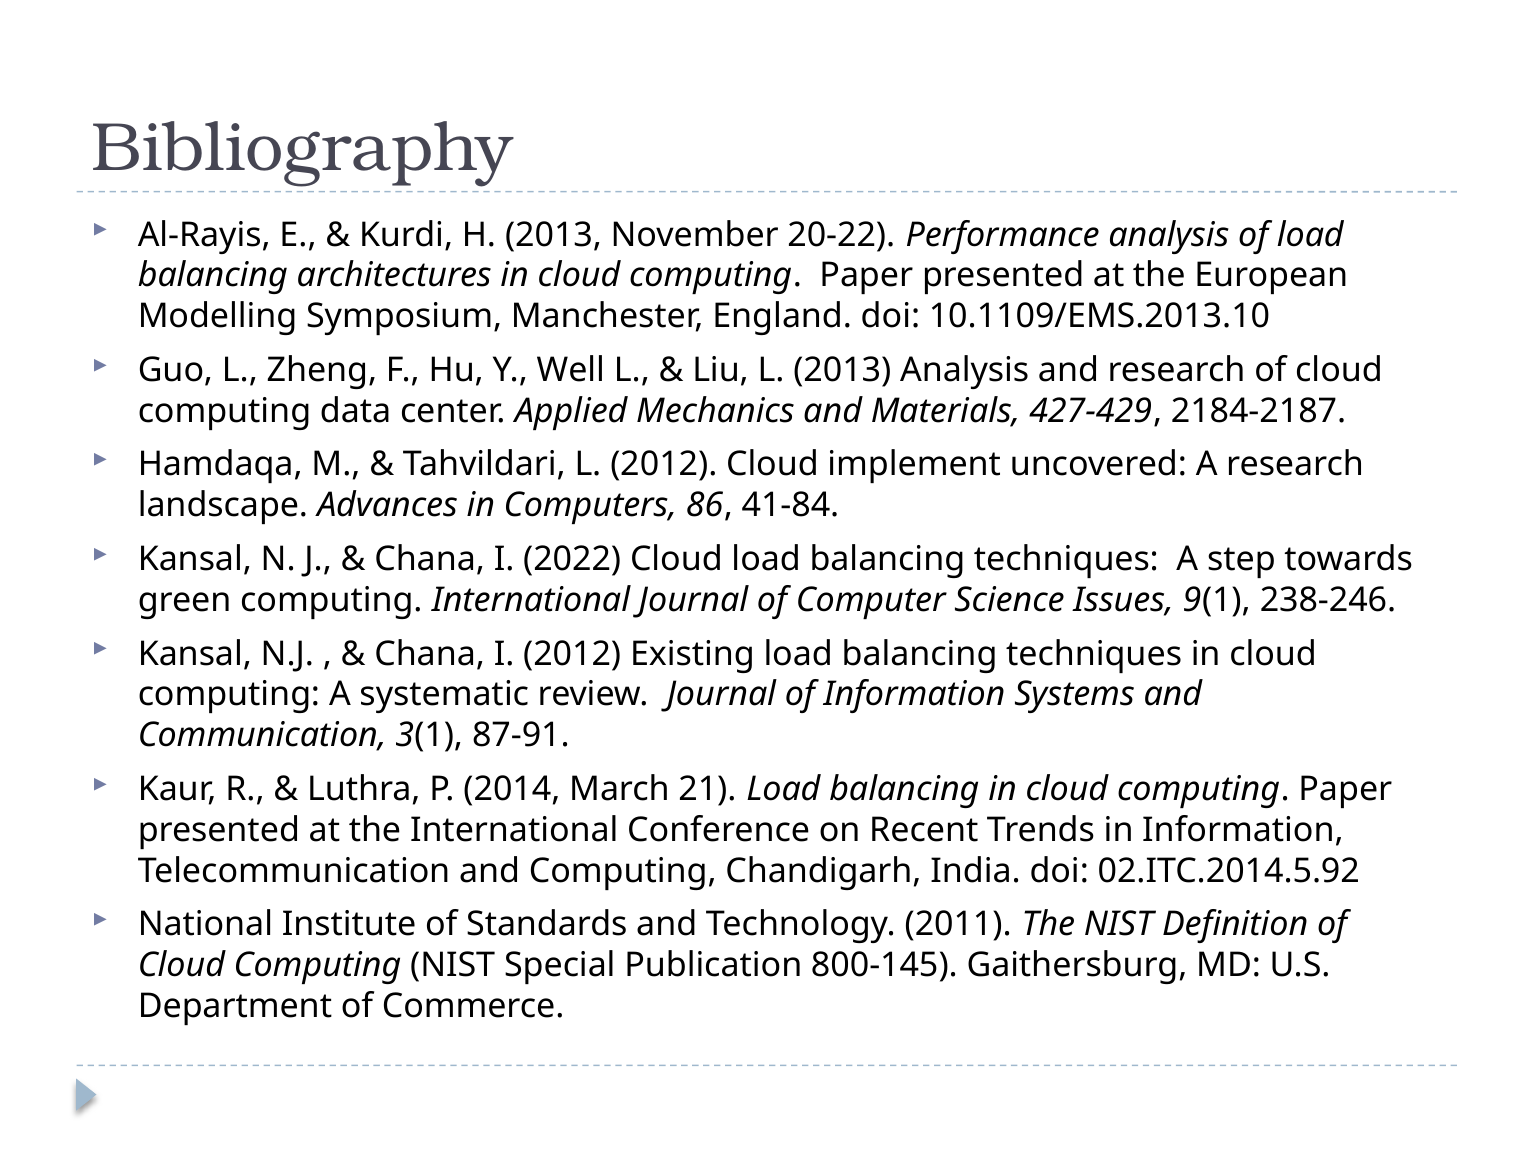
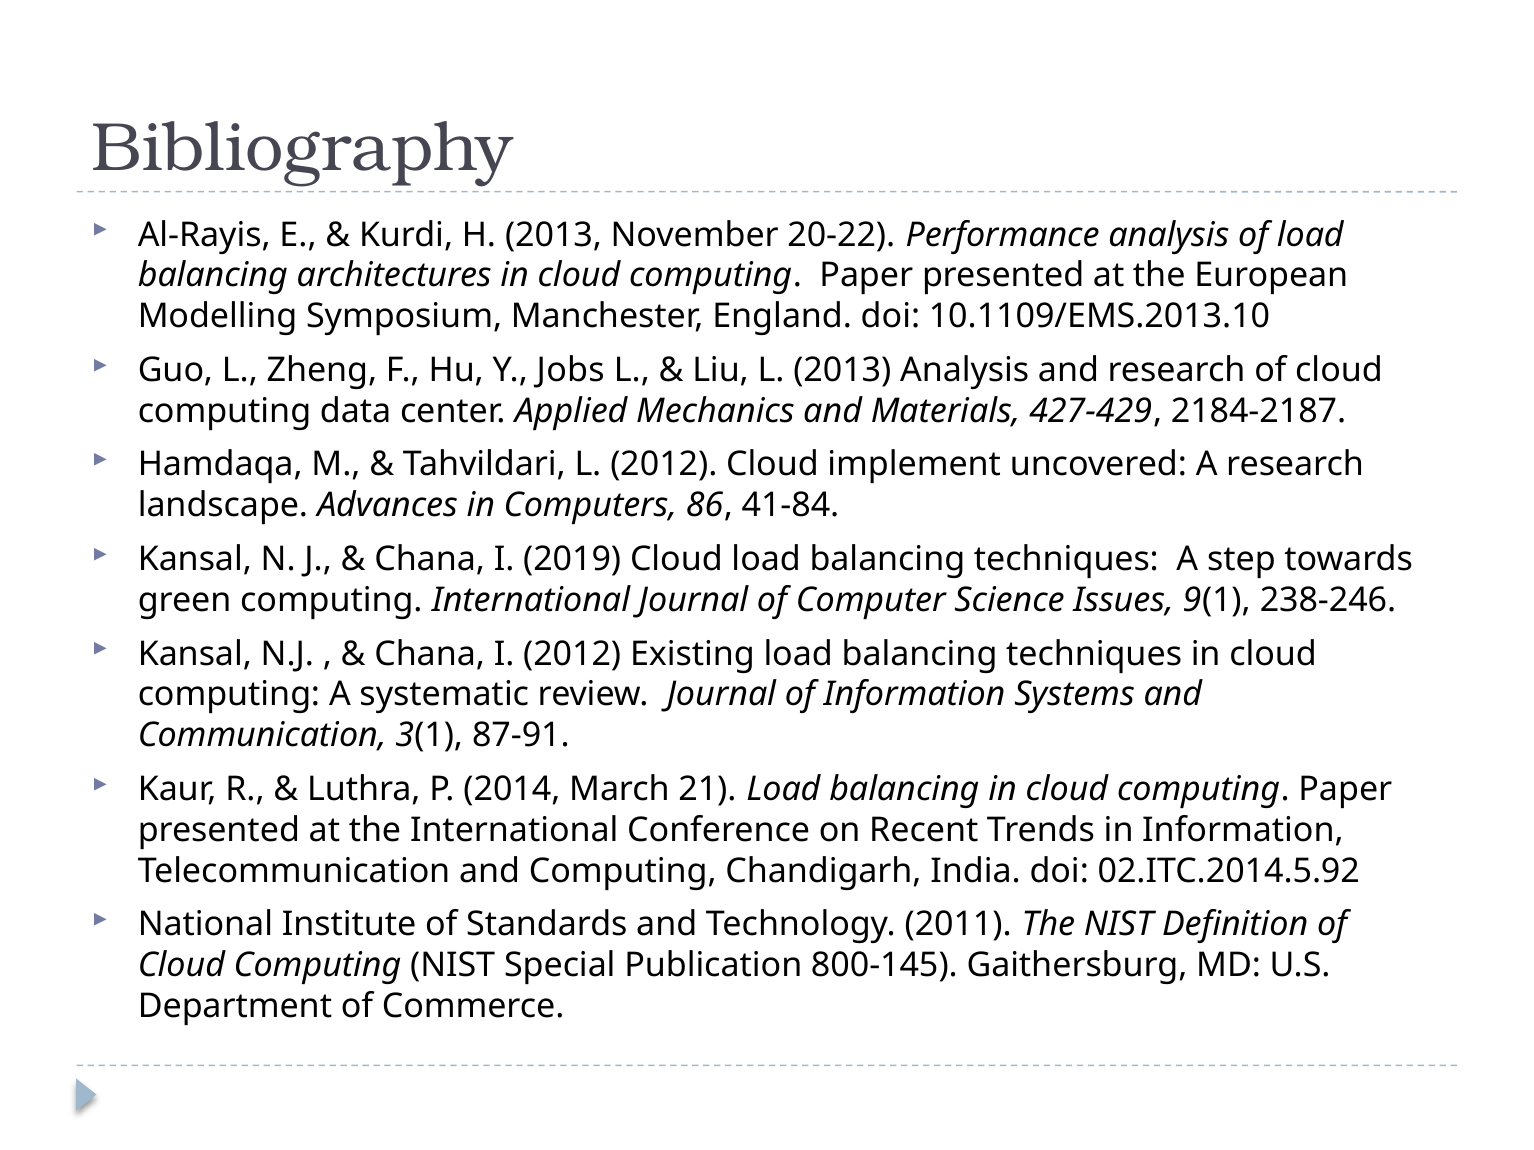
Well: Well -> Jobs
2022: 2022 -> 2019
